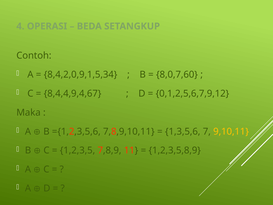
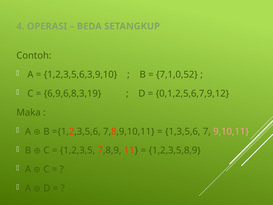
8,4,2,0,9,1,5,34: 8,4,2,0,9,1,5,34 -> 1,2,3,5,6,3,9,10
8,0,7,60: 8,0,7,60 -> 7,1,0,52
8,4,4,9,4,67: 8,4,4,9,4,67 -> 6,9,6,8,3,19
9,10,11 colour: yellow -> pink
